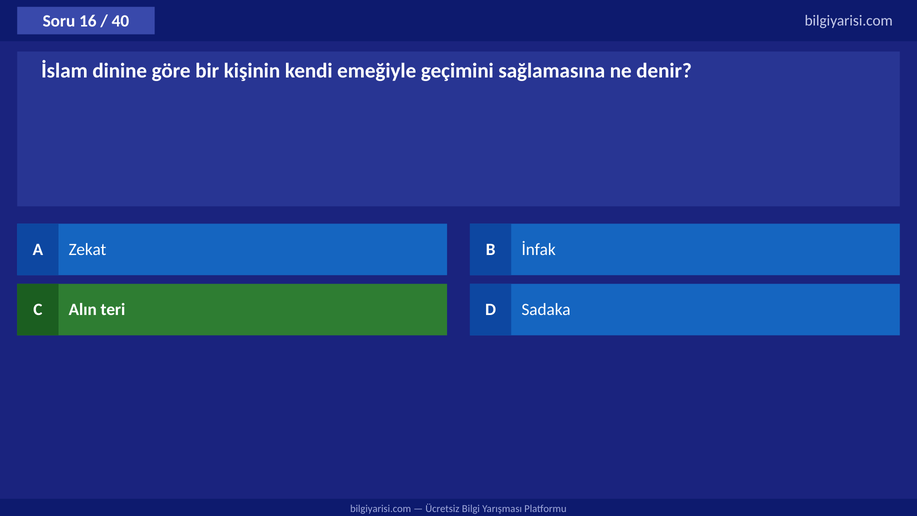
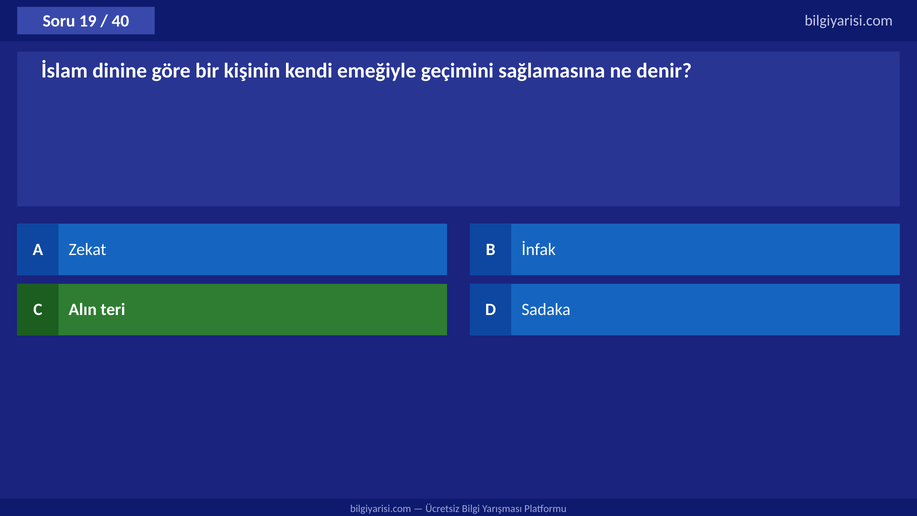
16: 16 -> 19
